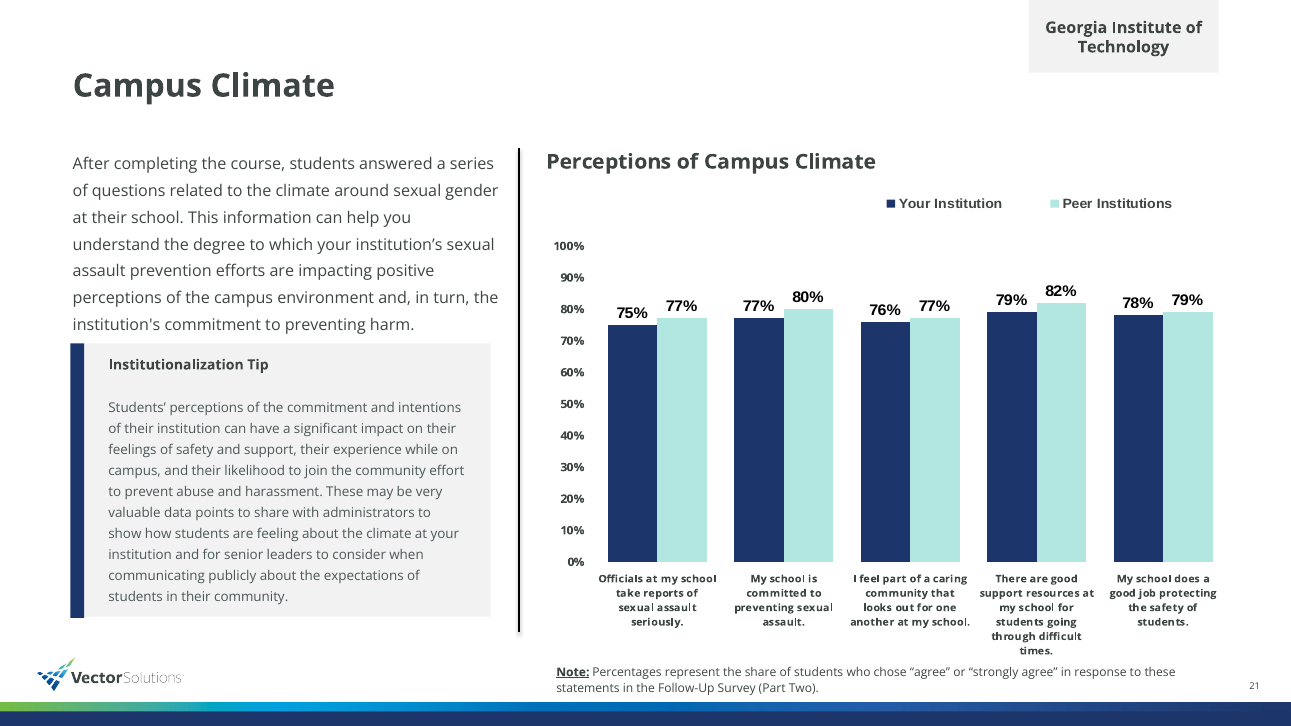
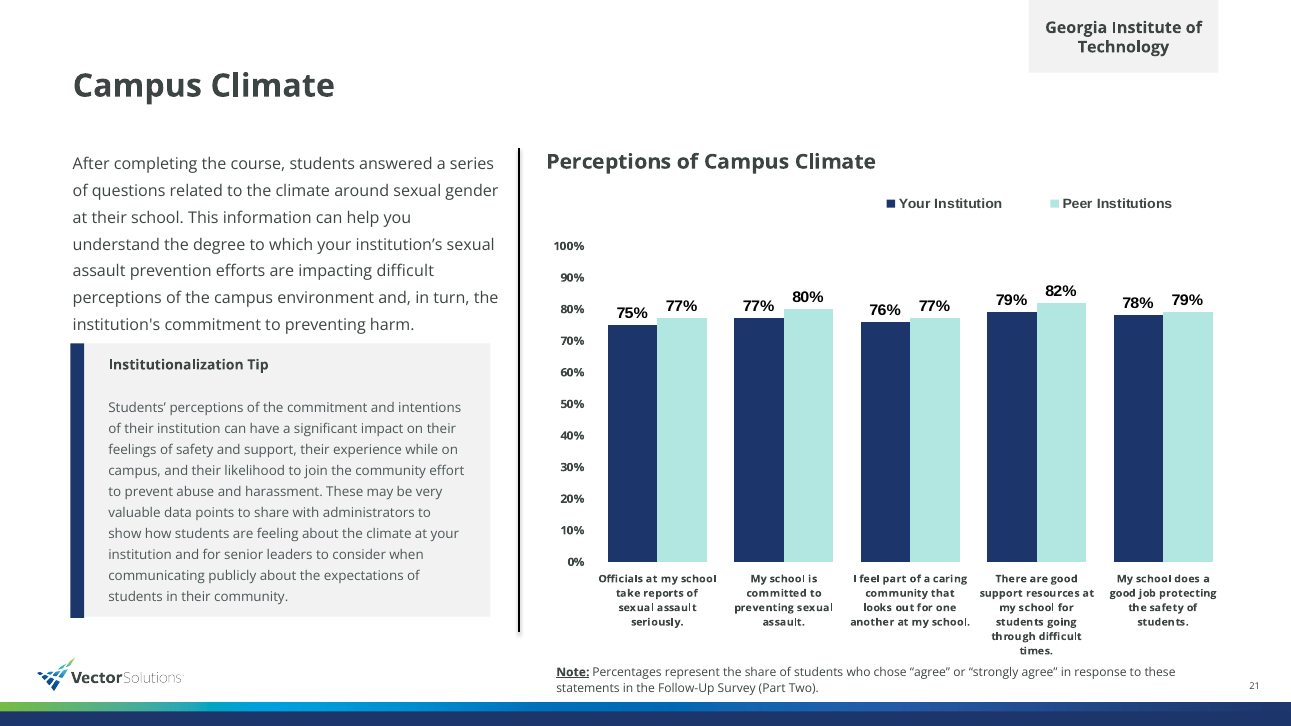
impacting positive: positive -> difficult
